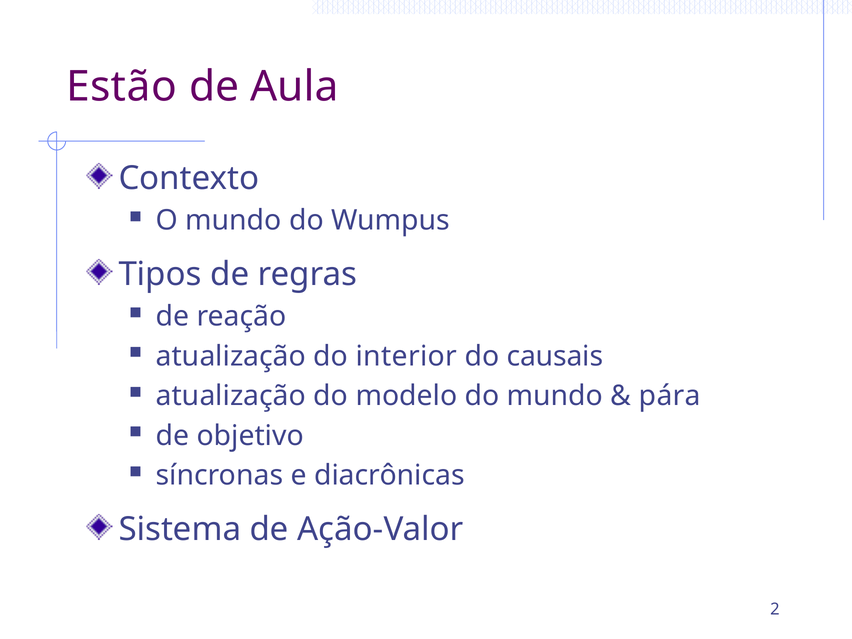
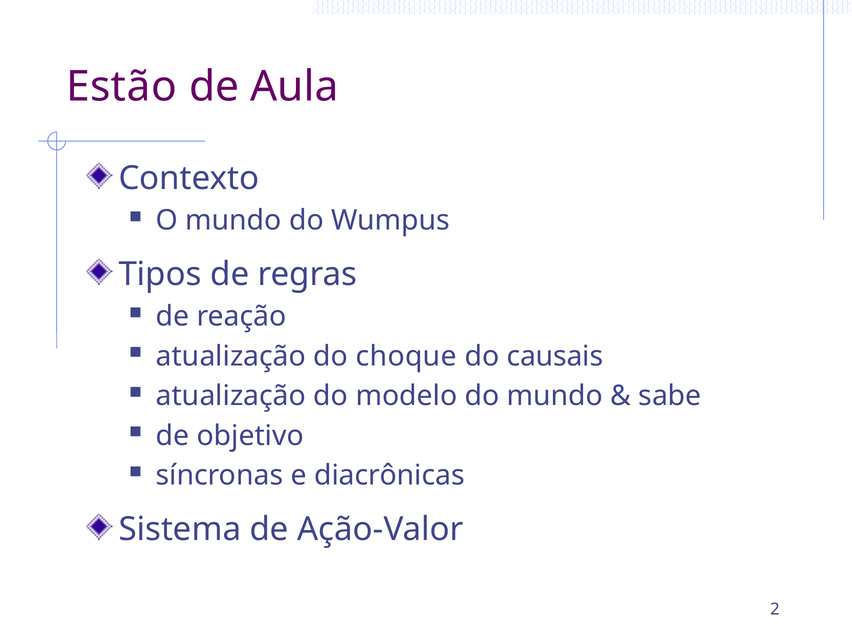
interior: interior -> choque
pára: pára -> sabe
